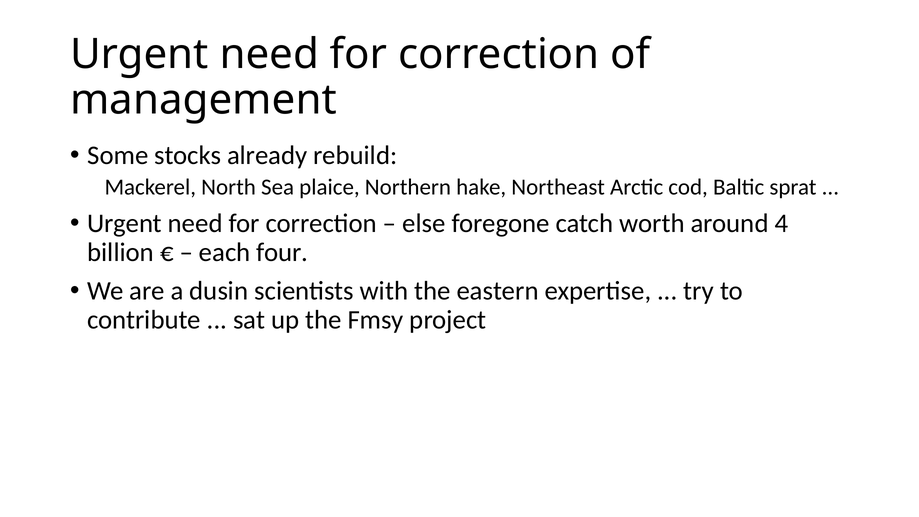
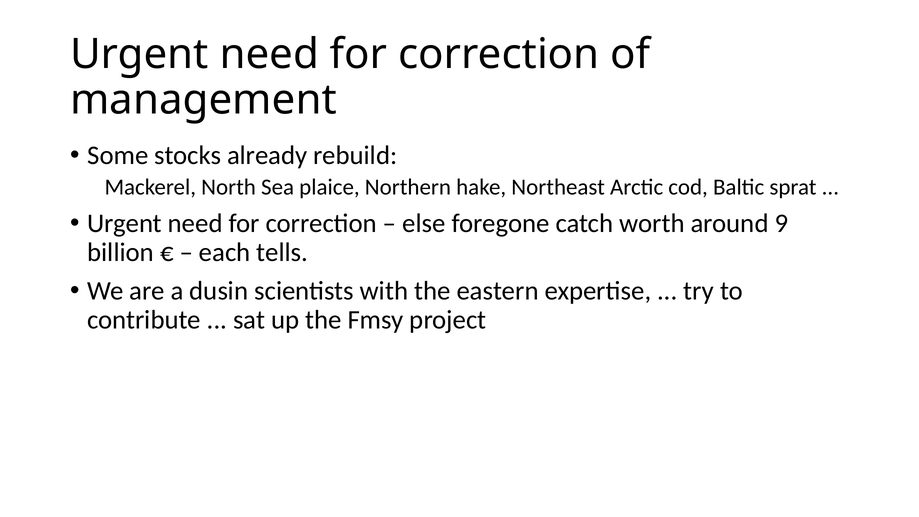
4: 4 -> 9
four: four -> tells
